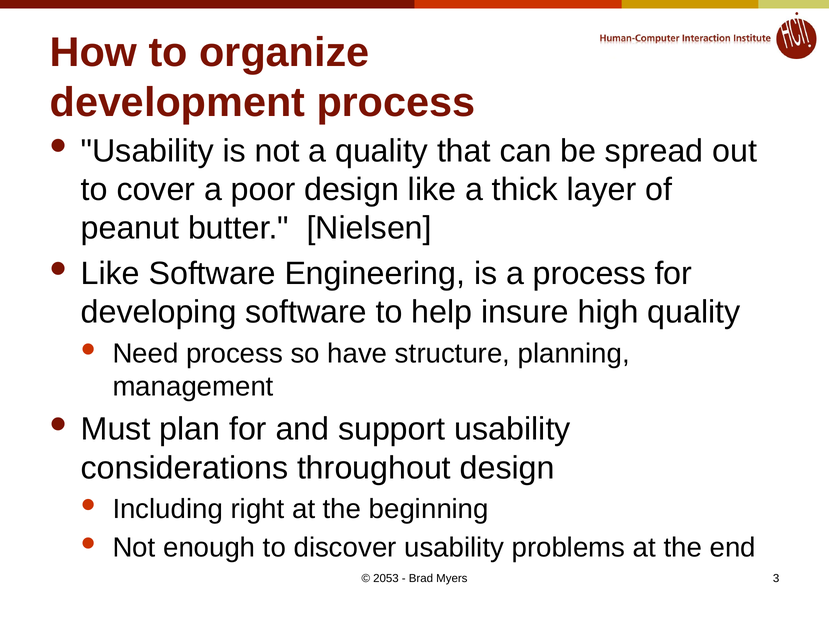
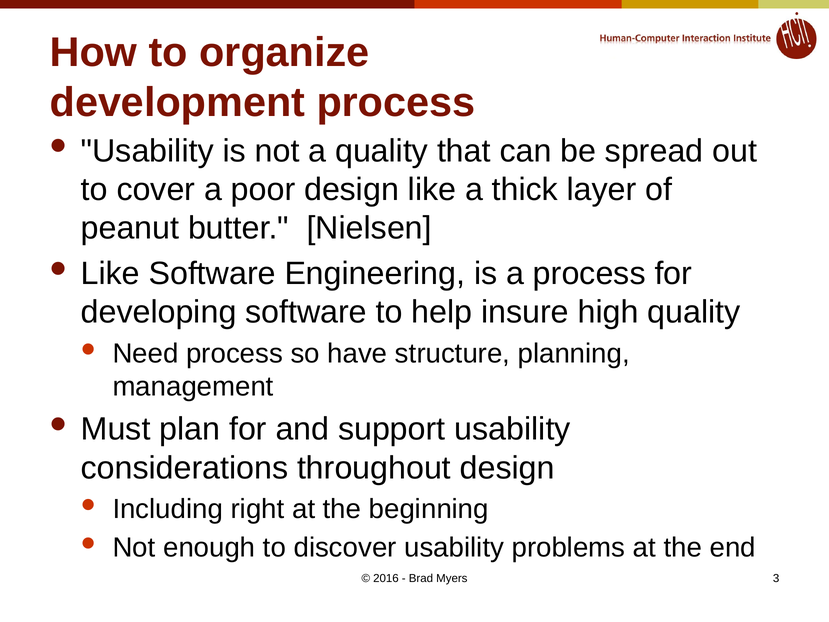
2053: 2053 -> 2016
